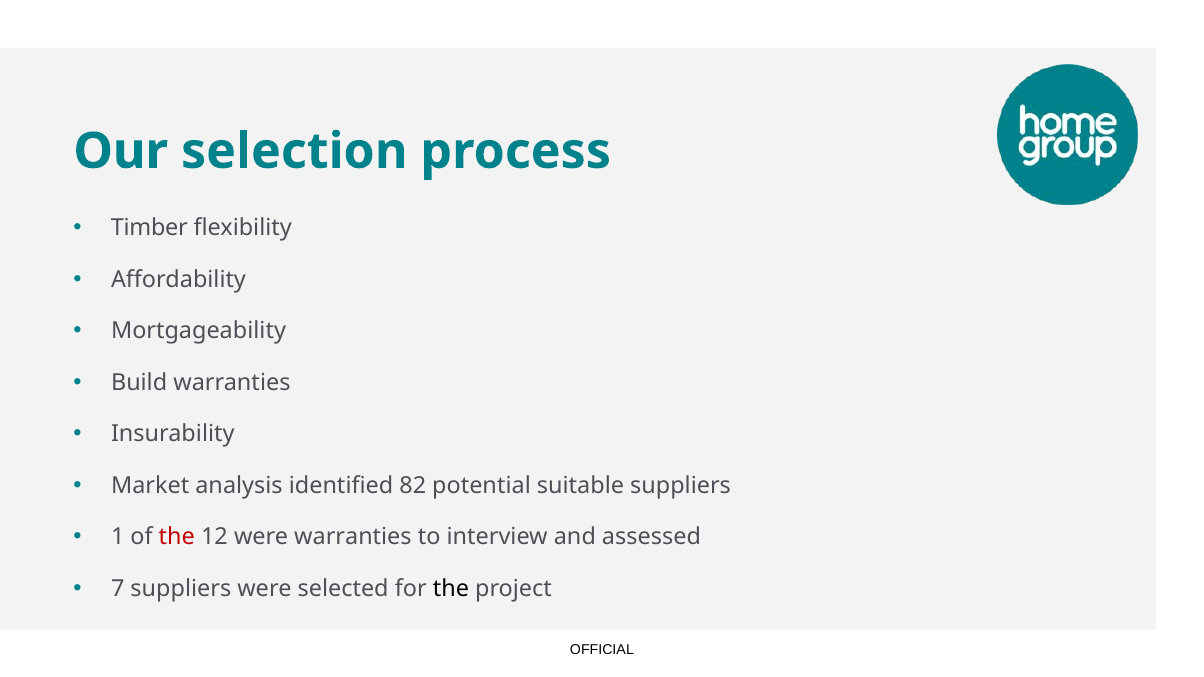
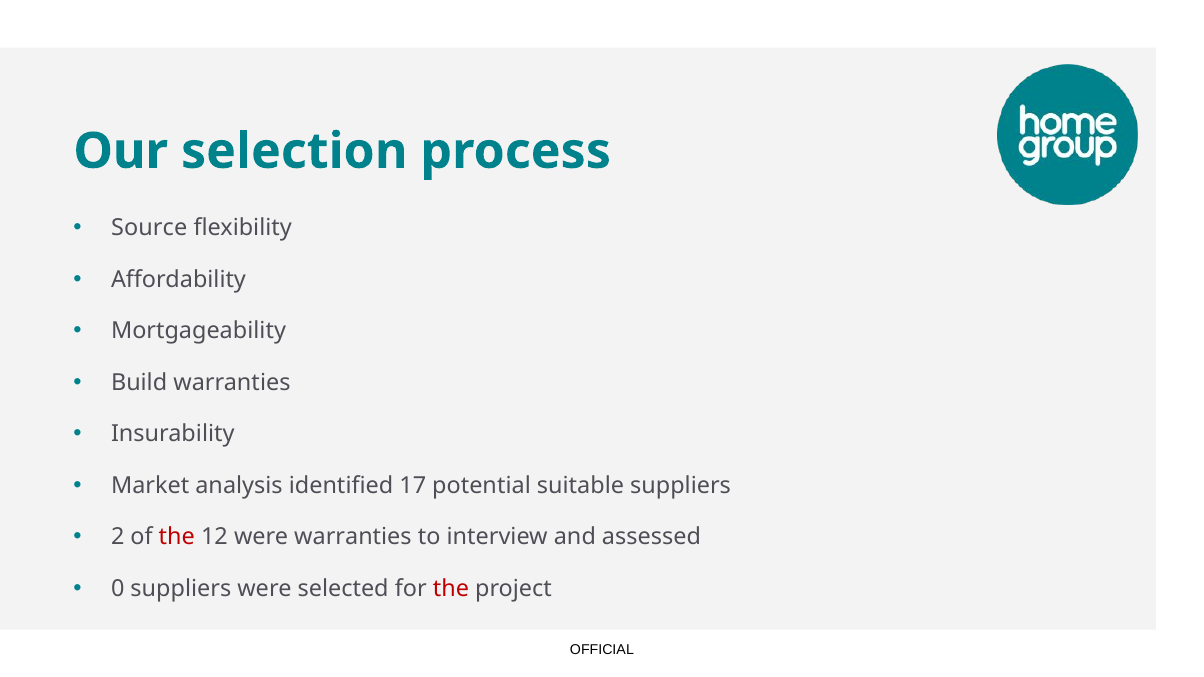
Timber: Timber -> Source
82: 82 -> 17
1: 1 -> 2
7: 7 -> 0
the at (451, 589) colour: black -> red
